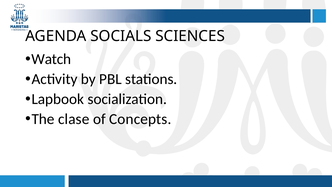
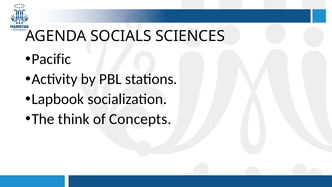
Watch: Watch -> Pacific
clase: clase -> think
